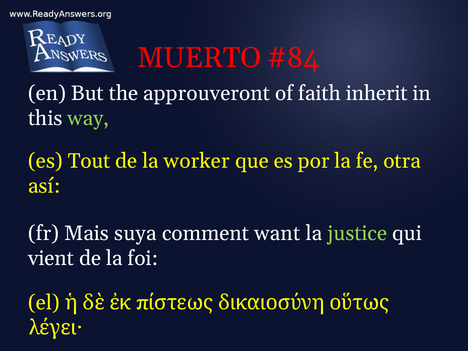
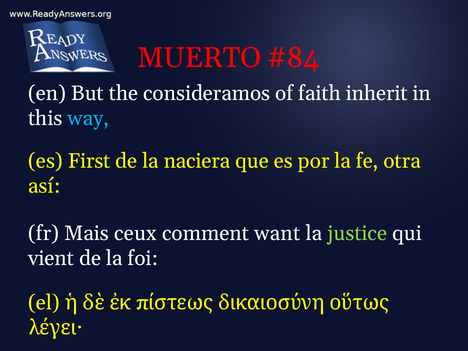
approuveront: approuveront -> consideramos
way colour: light green -> light blue
Tout: Tout -> First
worker: worker -> naciera
suya: suya -> ceux
